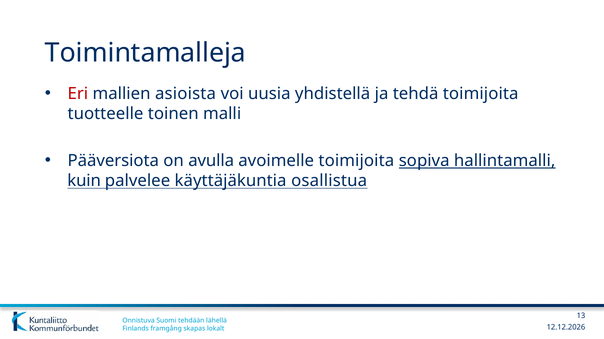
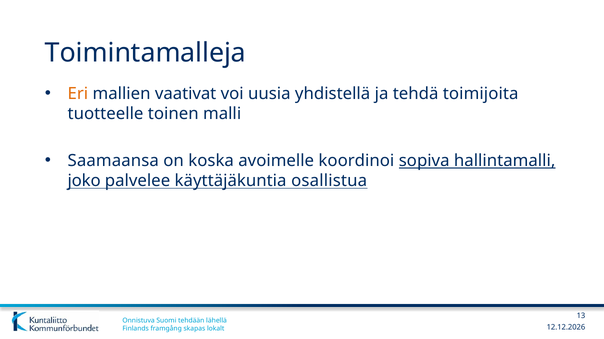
Eri colour: red -> orange
asioista: asioista -> vaativat
Pääversiota: Pääversiota -> Saamaansa
avulla: avulla -> koska
avoimelle toimijoita: toimijoita -> koordinoi
kuin: kuin -> joko
